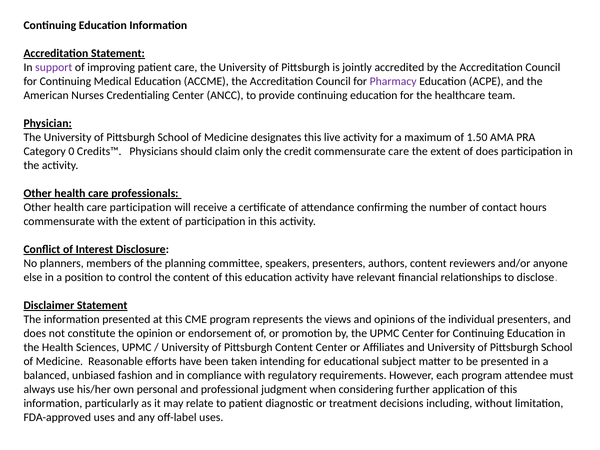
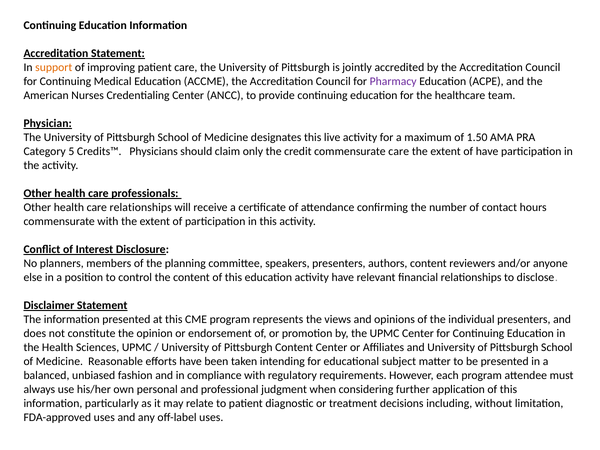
support colour: purple -> orange
0: 0 -> 5
of does: does -> have
care participation: participation -> relationships
